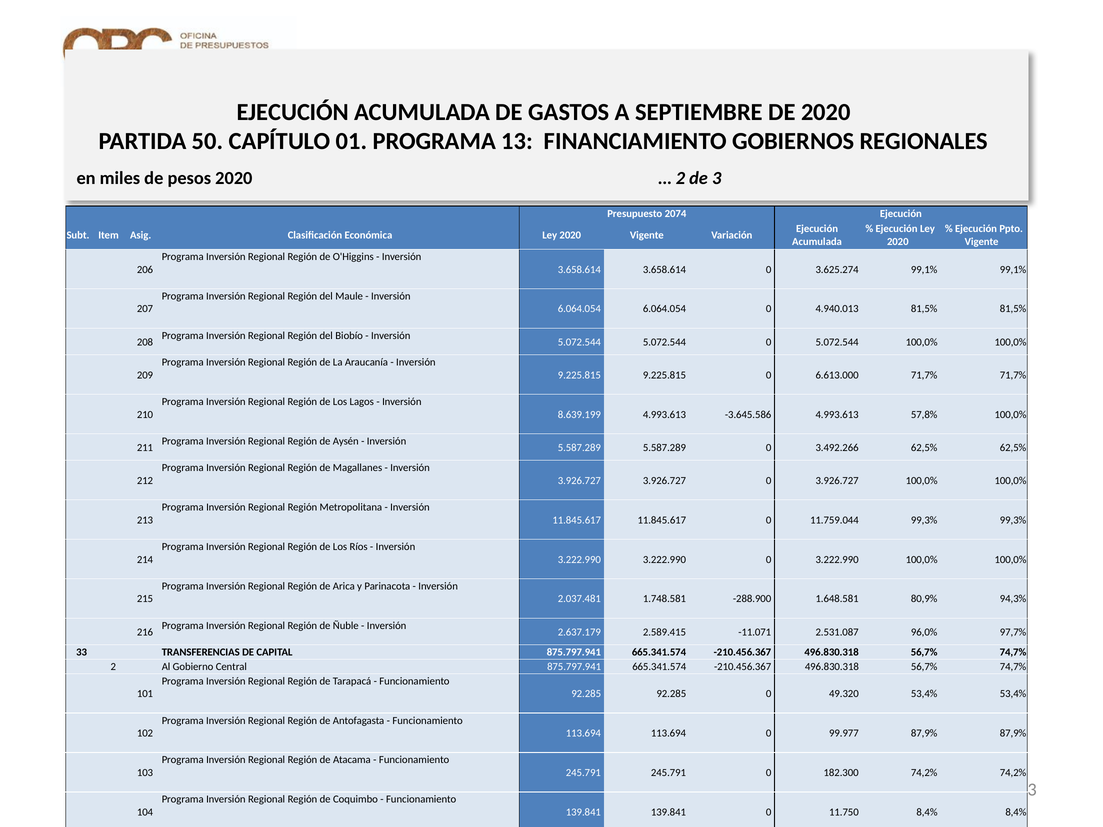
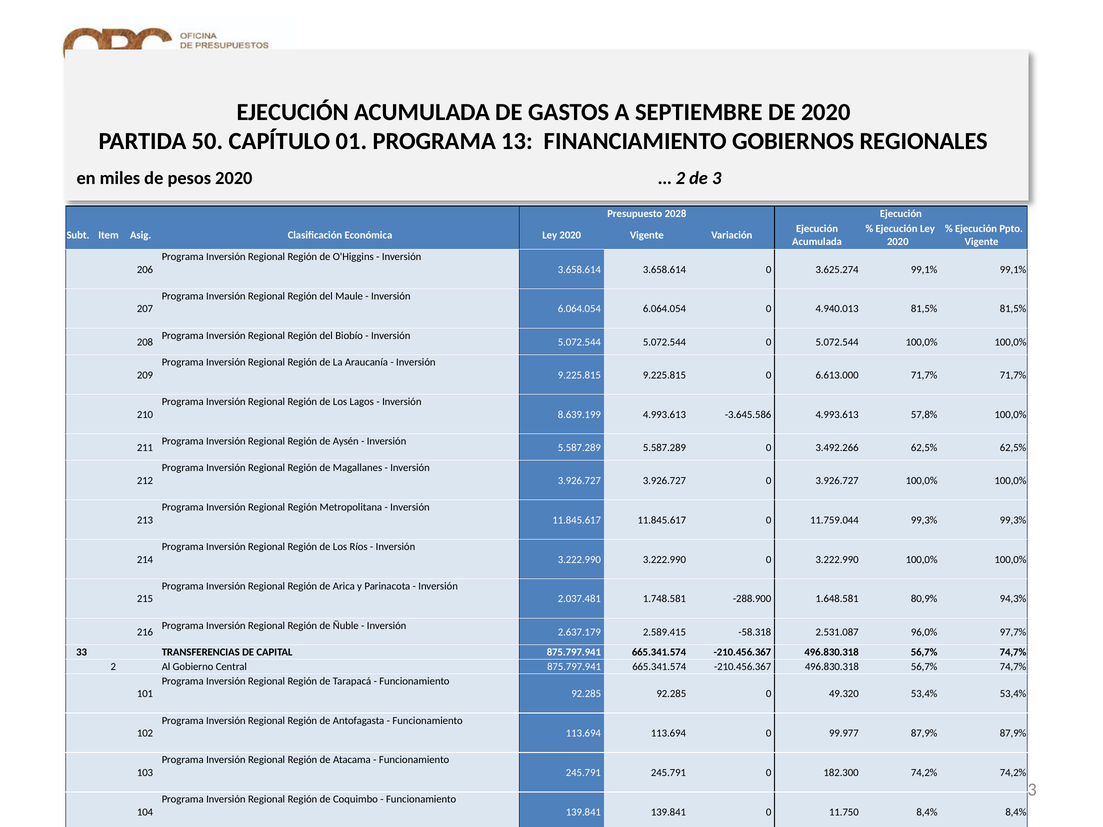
2074: 2074 -> 2028
-11.071: -11.071 -> -58.318
